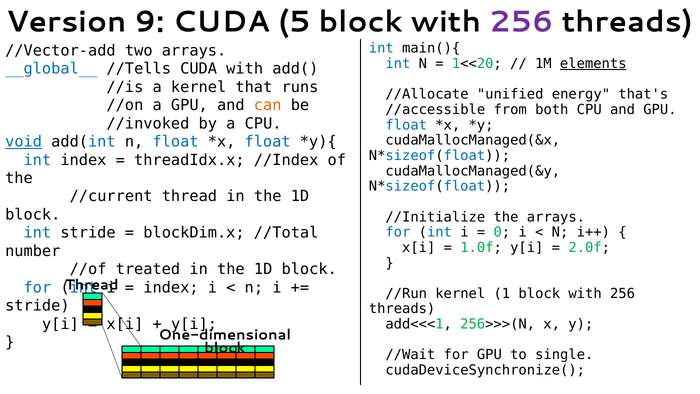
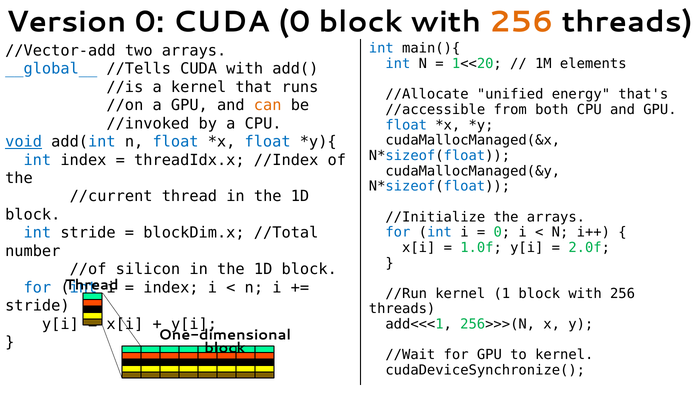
Version 9: 9 -> 0
CUDA 5: 5 -> 0
256 at (521, 22) colour: purple -> orange
elements underline: present -> none
treated: treated -> silicon
to single: single -> kernel
